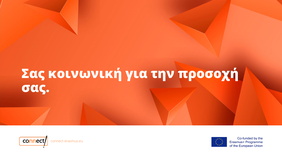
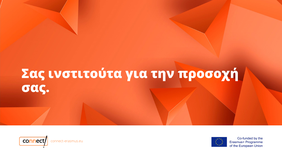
κοινωνική: κοινωνική -> ινστιτούτα
